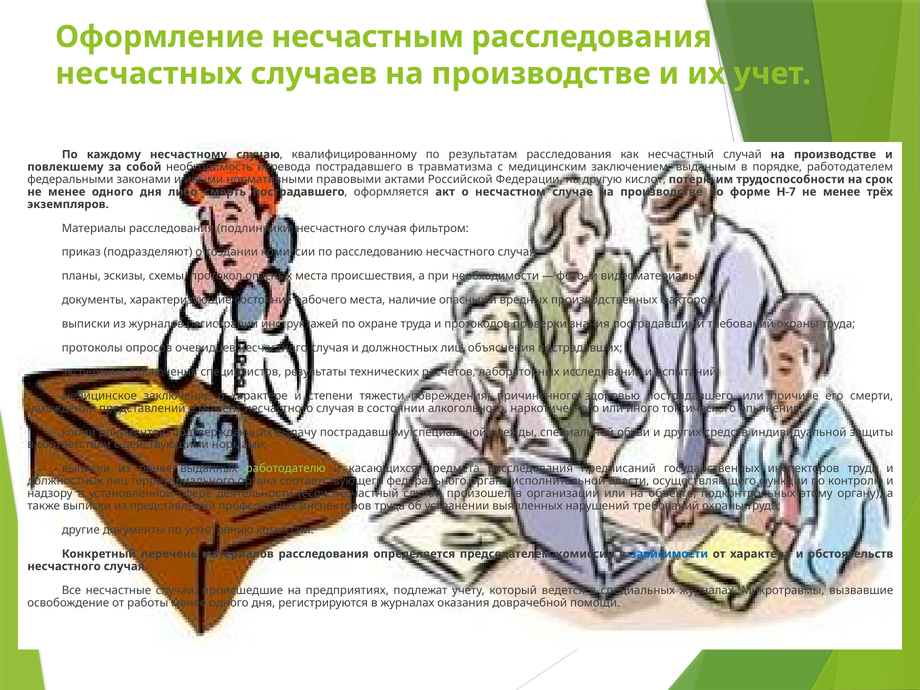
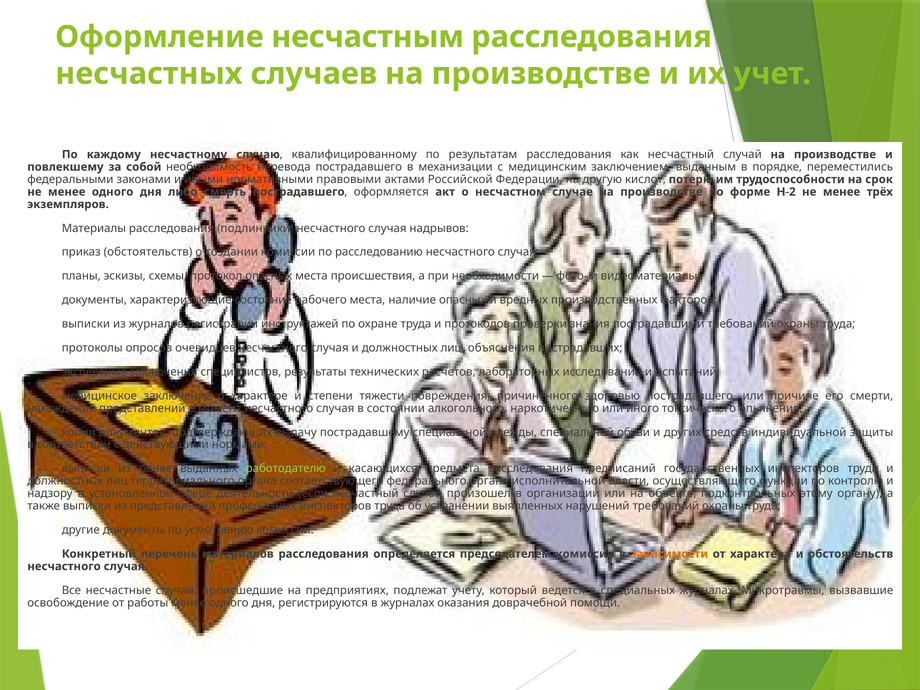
травматизма: травматизма -> механизации
работодателем: работодателем -> переместились
Н-7: Н-7 -> Н-2
фильтром: фильтром -> надрывов
приказ подразделяют: подразделяют -> обстоятельств
зависимости colour: blue -> orange
